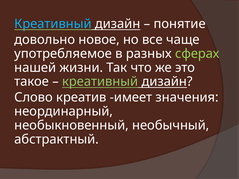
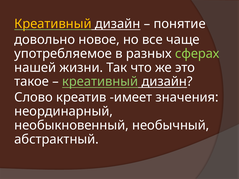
Креативный at (53, 24) colour: light blue -> yellow
